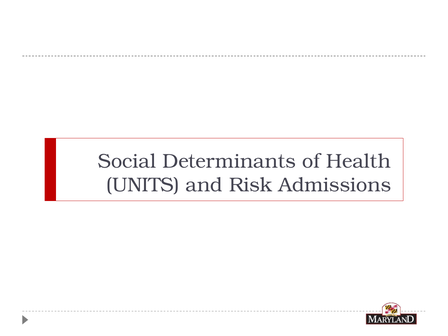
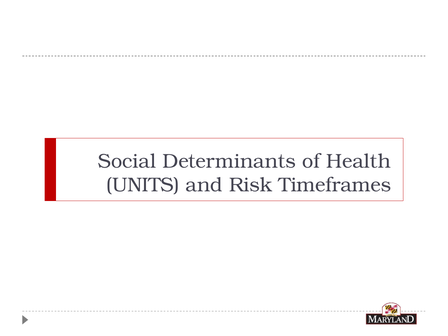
Admissions: Admissions -> Timeframes
